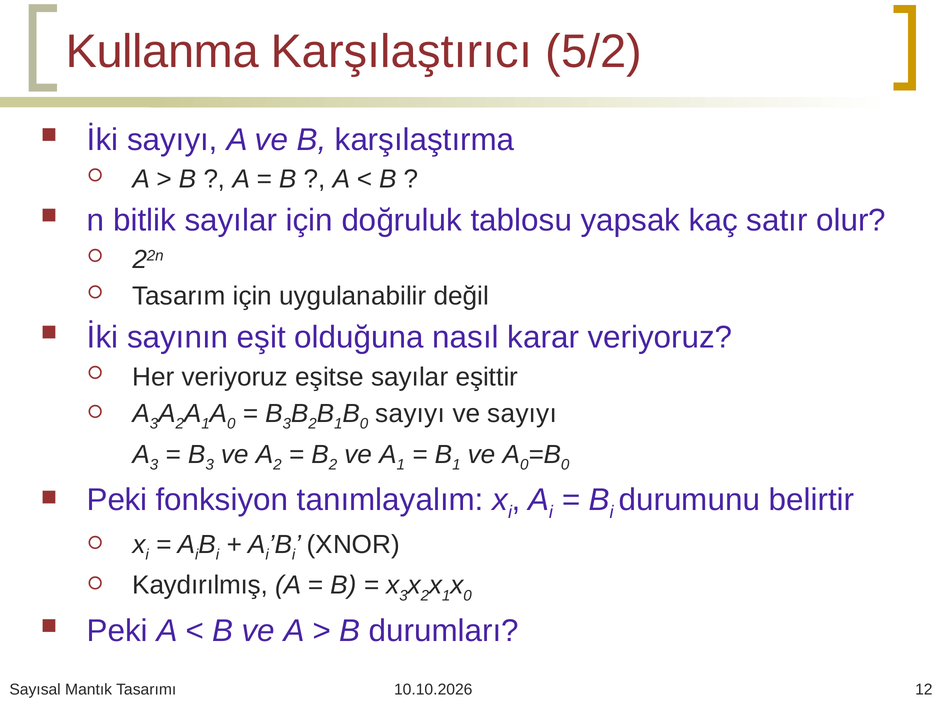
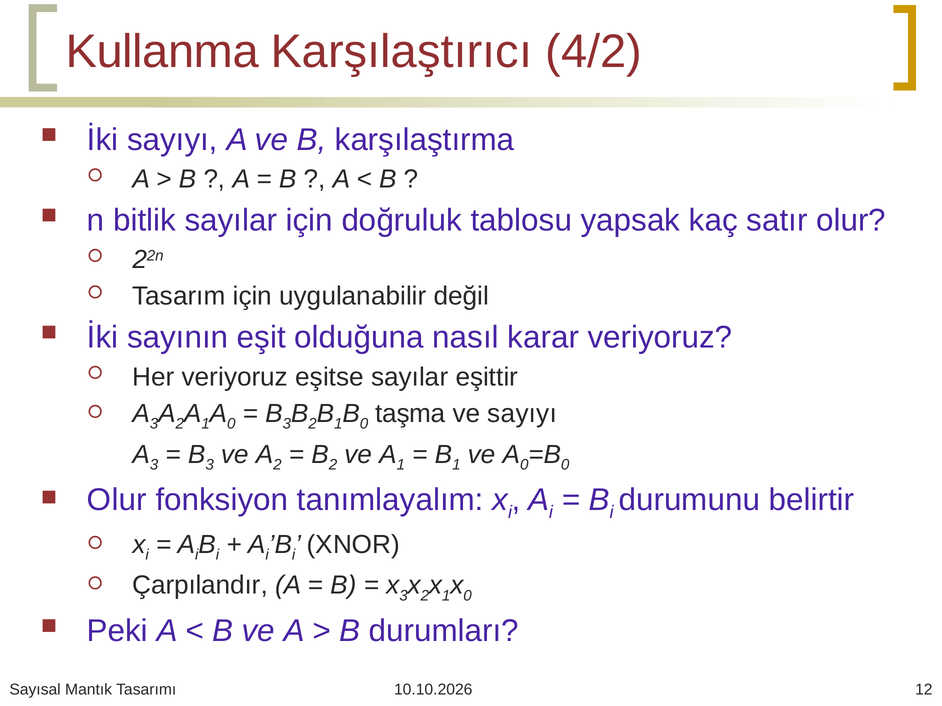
5/2: 5/2 -> 4/2
sayıyı at (410, 414): sayıyı -> taşma
Peki at (117, 500): Peki -> Olur
Kaydırılmış: Kaydırılmış -> Çarpılandır
